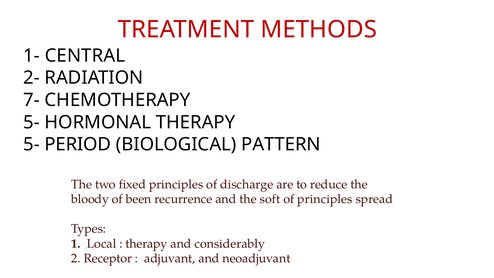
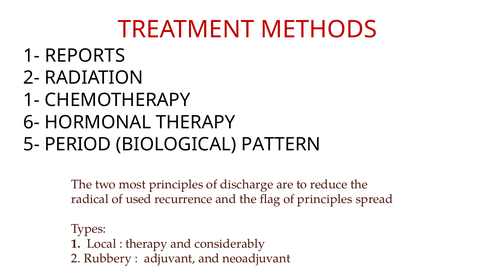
CENTRAL: CENTRAL -> REPORTS
7- at (32, 100): 7- -> 1-
5- at (32, 122): 5- -> 6-
fixed: fixed -> most
bloody: bloody -> radical
been: been -> used
soft: soft -> flag
Receptor: Receptor -> Rubbery
